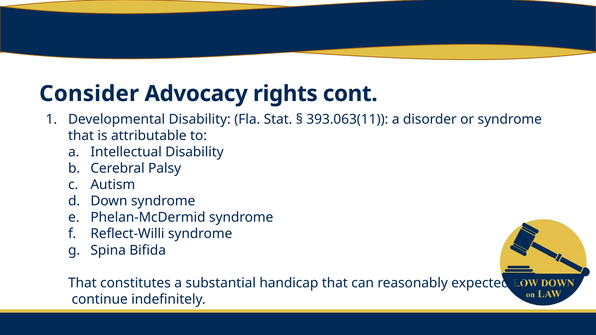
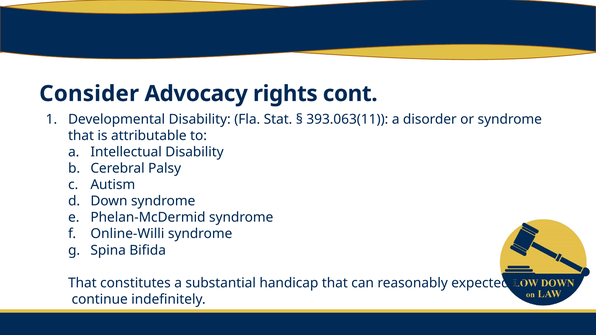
Reflect-Willi: Reflect-Willi -> Online-Willi
